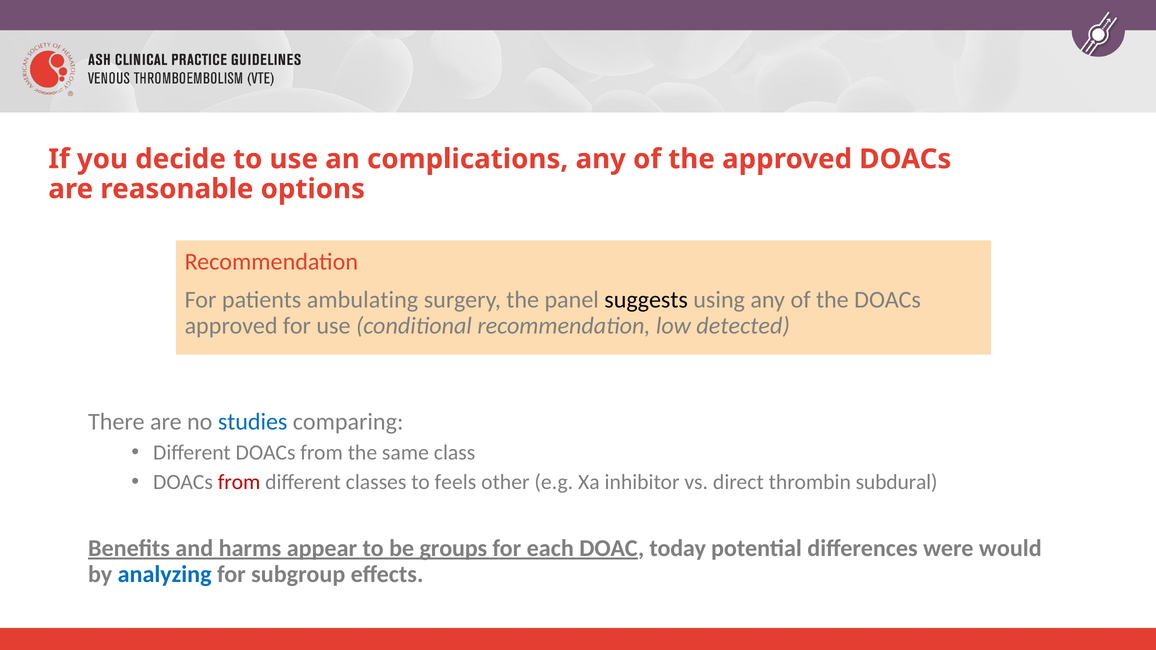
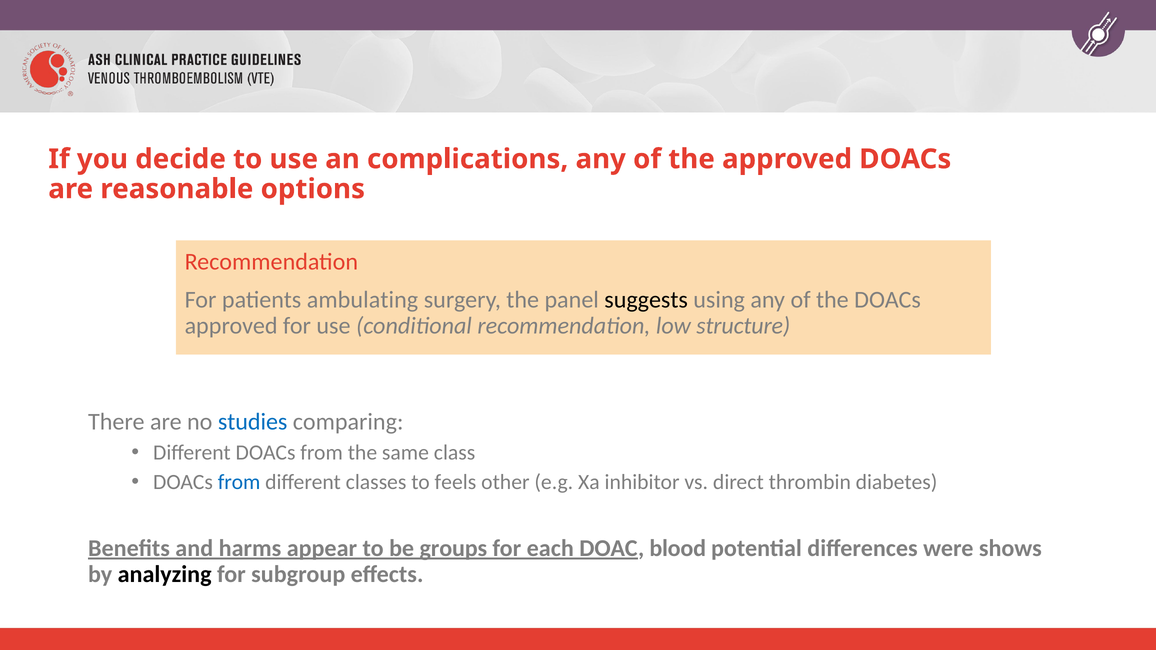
detected: detected -> structure
from at (239, 482) colour: red -> blue
subdural: subdural -> diabetes
today: today -> blood
would: would -> shows
analyzing colour: blue -> black
